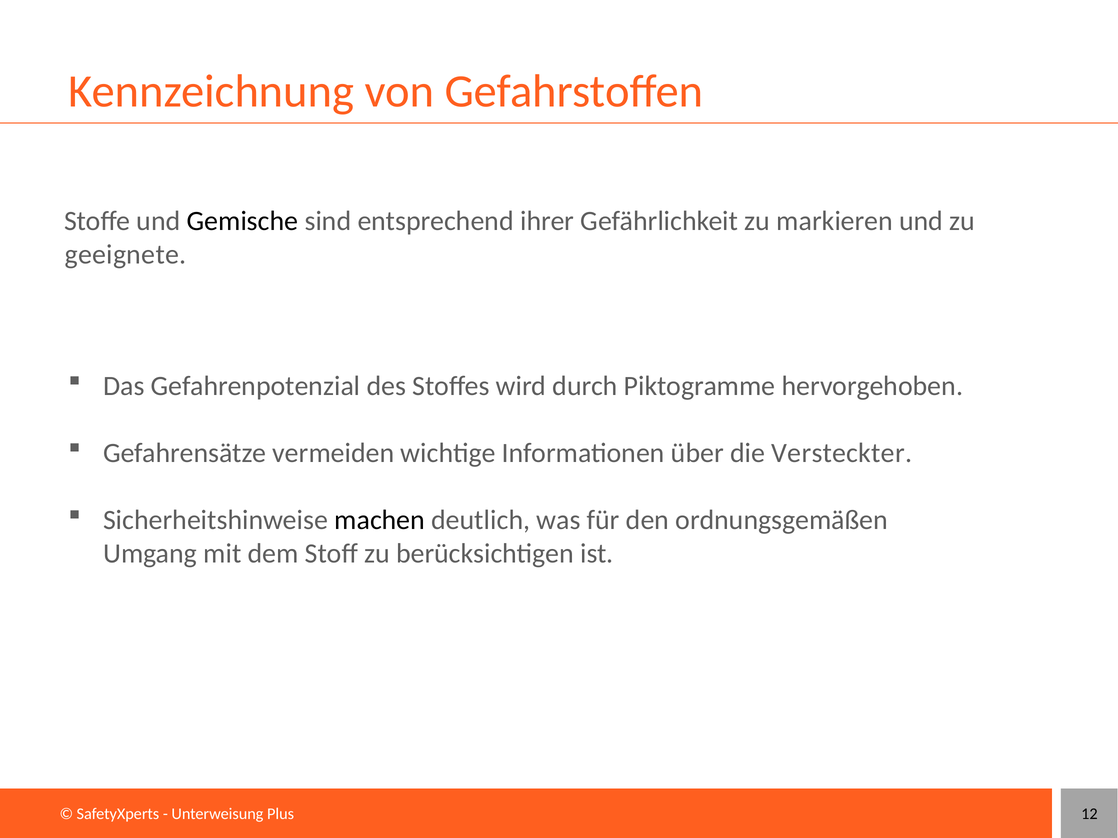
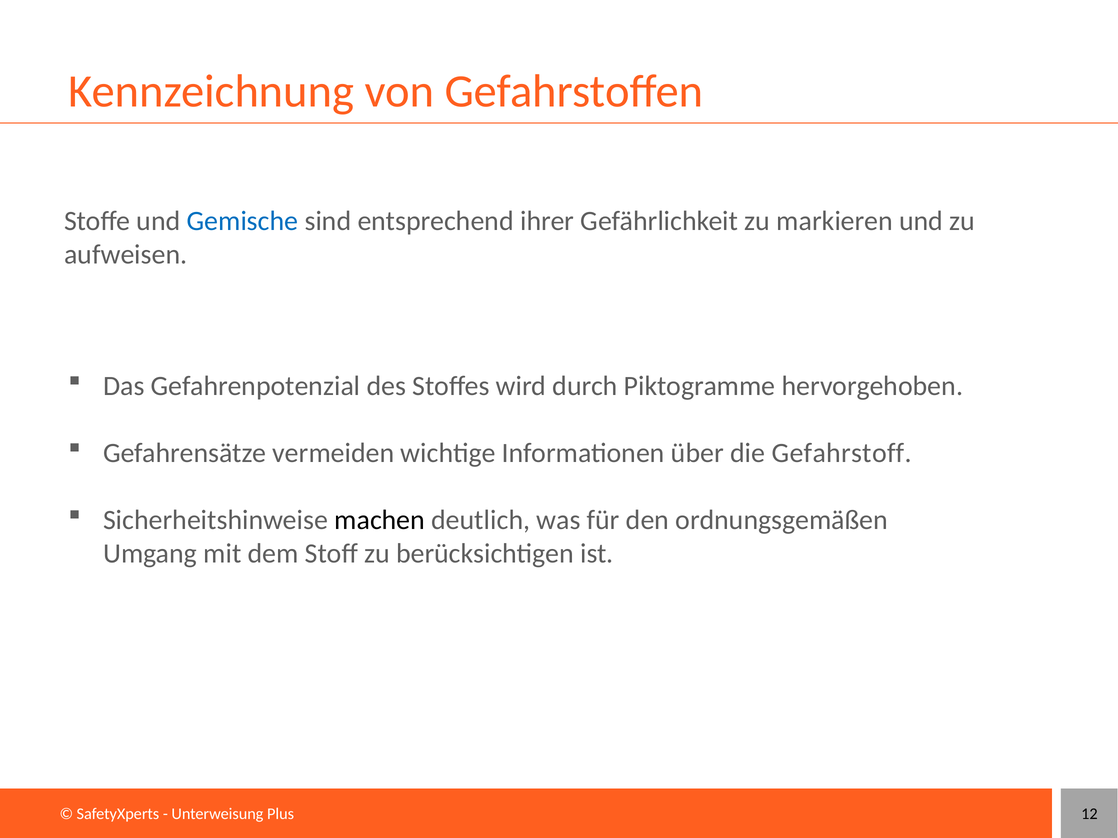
Gemische colour: black -> blue
geeignete: geeignete -> aufweisen
Versteckter: Versteckter -> Gefahrstoff
